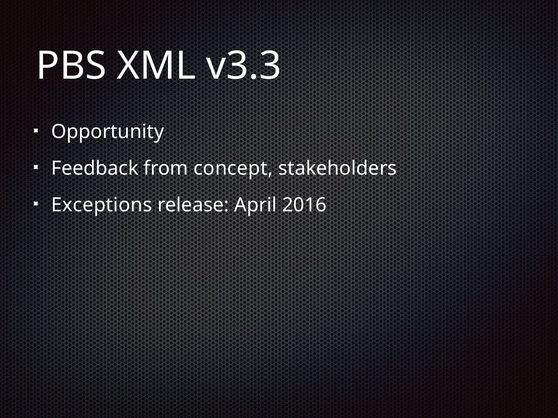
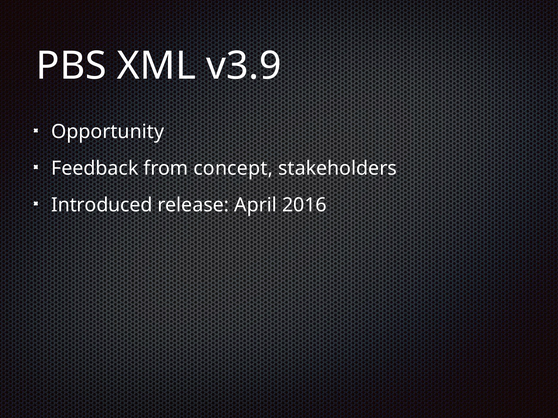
v3.3: v3.3 -> v3.9
Exceptions: Exceptions -> Introduced
